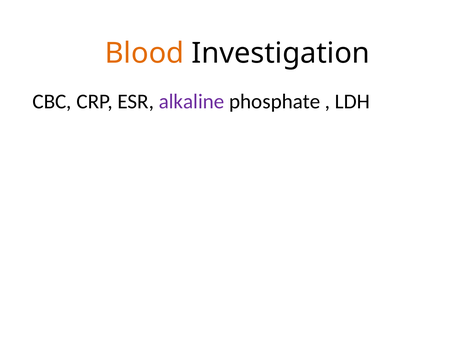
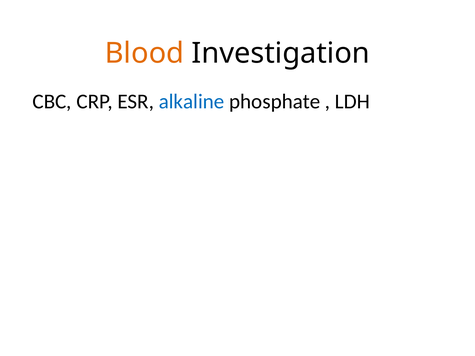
alkaline colour: purple -> blue
